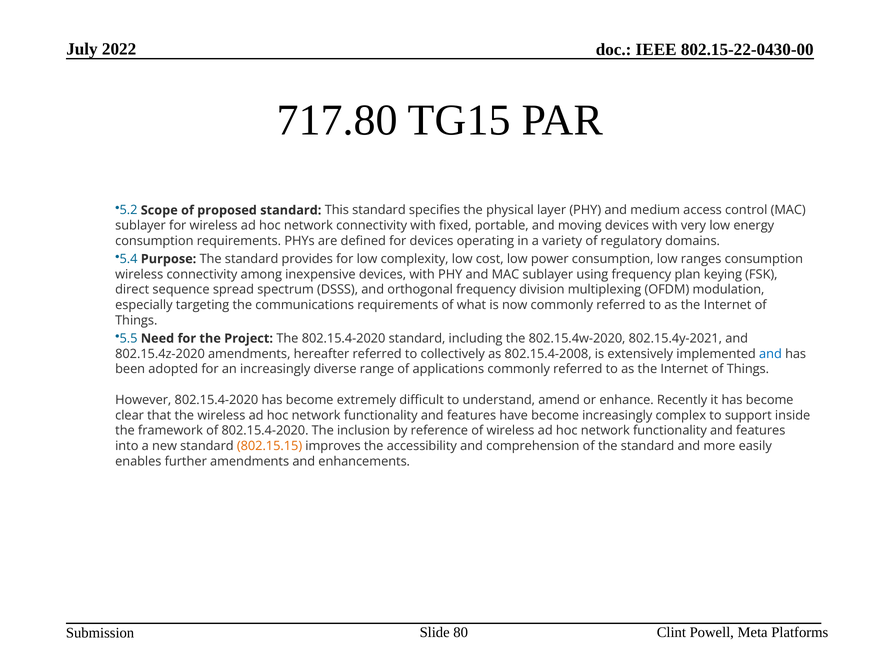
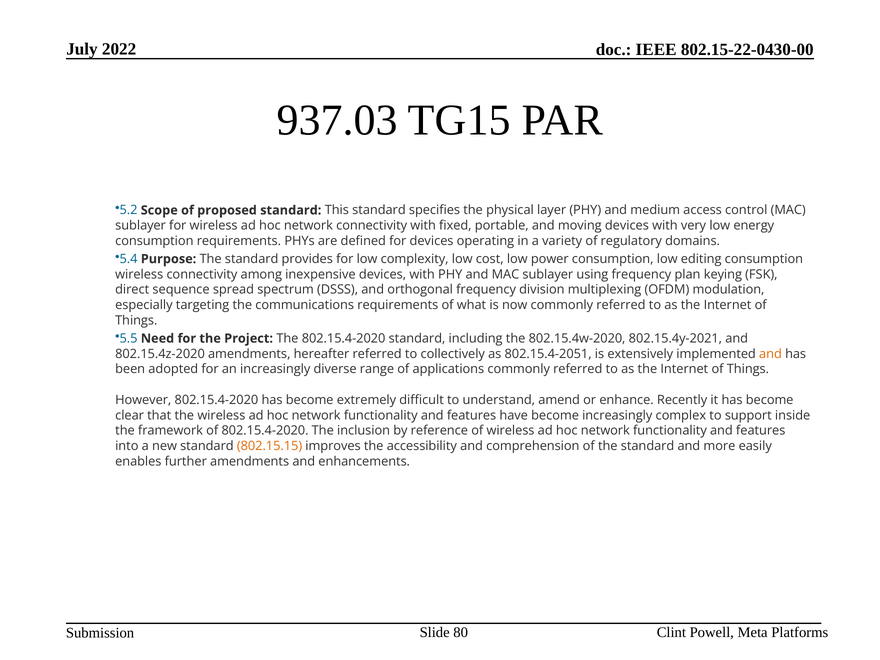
717.80: 717.80 -> 937.03
ranges: ranges -> editing
802.15.4-2008: 802.15.4-2008 -> 802.15.4-2051
and at (770, 354) colour: blue -> orange
